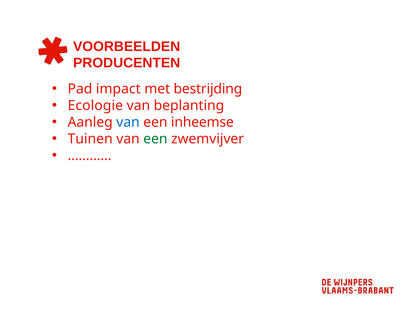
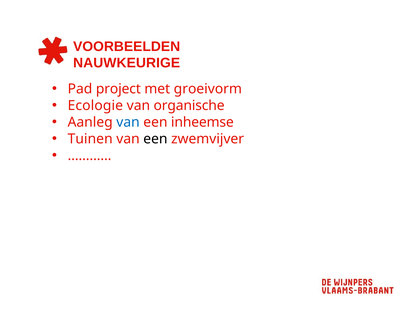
PRODUCENTEN: PRODUCENTEN -> NAUWKEURIGE
impact: impact -> project
bestrijding: bestrijding -> groeivorm
beplanting: beplanting -> organische
een at (155, 139) colour: green -> black
